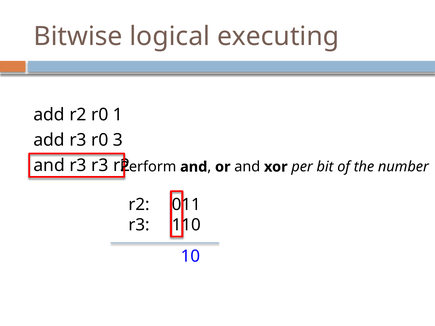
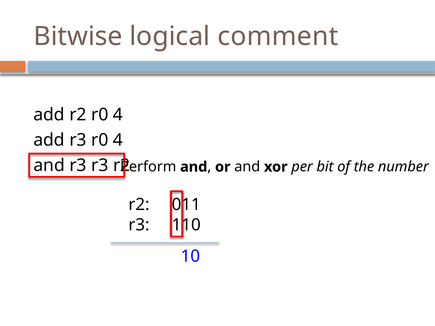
executing: executing -> comment
r2 r0 1: 1 -> 4
r3 r0 3: 3 -> 4
